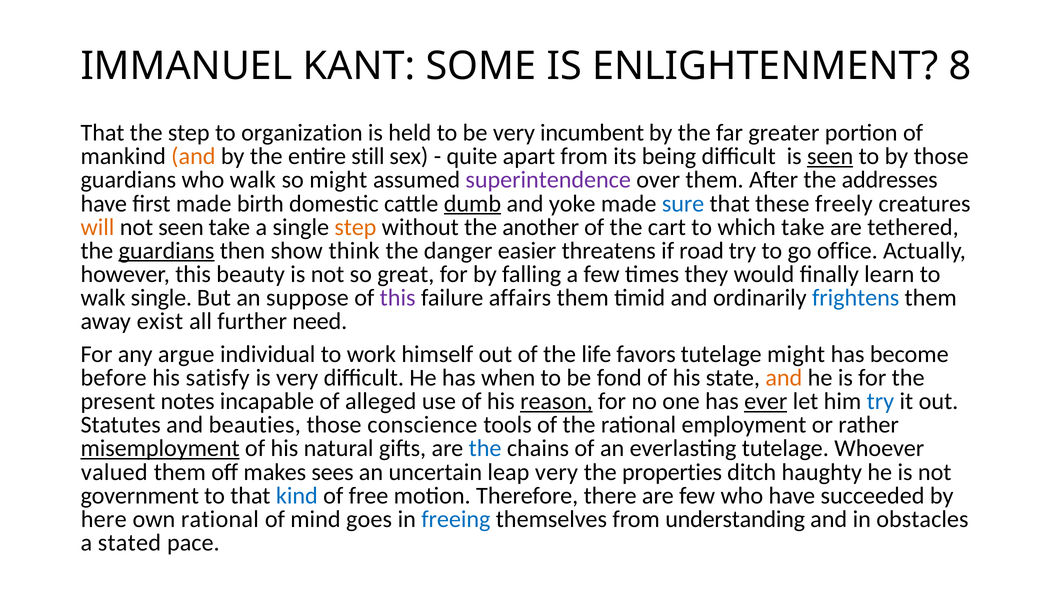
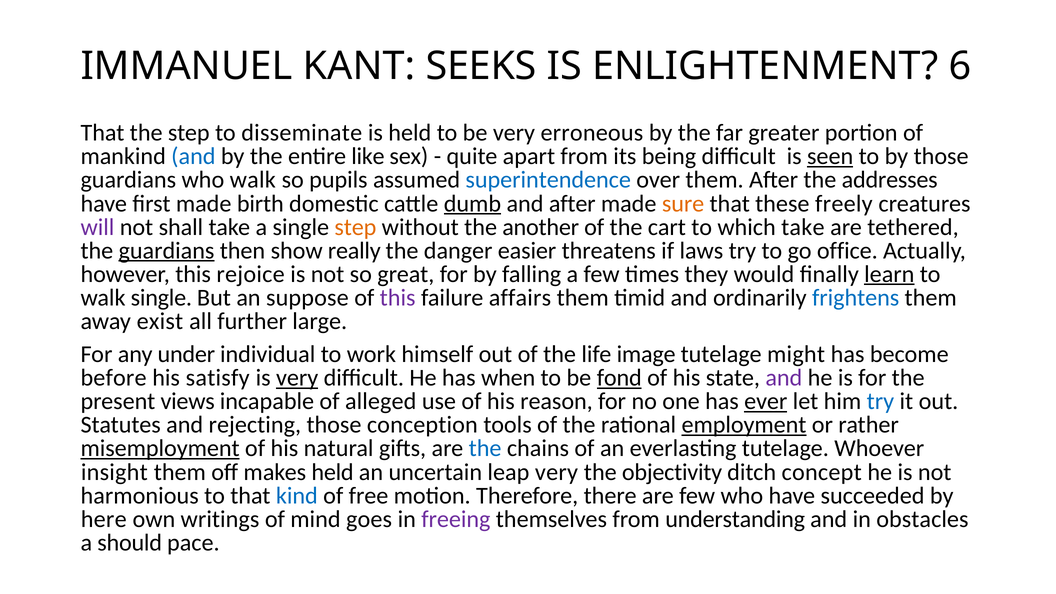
SOME: SOME -> SEEKS
8: 8 -> 6
organization: organization -> disseminate
incumbent: incumbent -> erroneous
and at (193, 156) colour: orange -> blue
still: still -> like
so might: might -> pupils
superintendence colour: purple -> blue
and yoke: yoke -> after
sure colour: blue -> orange
will colour: orange -> purple
not seen: seen -> shall
think: think -> really
road: road -> laws
beauty: beauty -> rejoice
learn underline: none -> present
need: need -> large
argue: argue -> under
favors: favors -> image
very at (297, 378) underline: none -> present
fond underline: none -> present
and at (784, 378) colour: orange -> purple
notes: notes -> views
reason underline: present -> none
beauties: beauties -> rejecting
conscience: conscience -> conception
employment underline: none -> present
valued: valued -> insight
makes sees: sees -> held
properties: properties -> objectivity
haughty: haughty -> concept
government: government -> harmonious
own rational: rational -> writings
freeing colour: blue -> purple
stated: stated -> should
